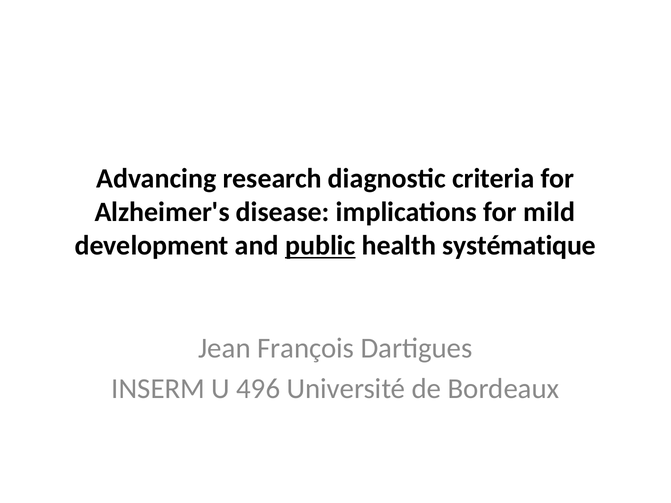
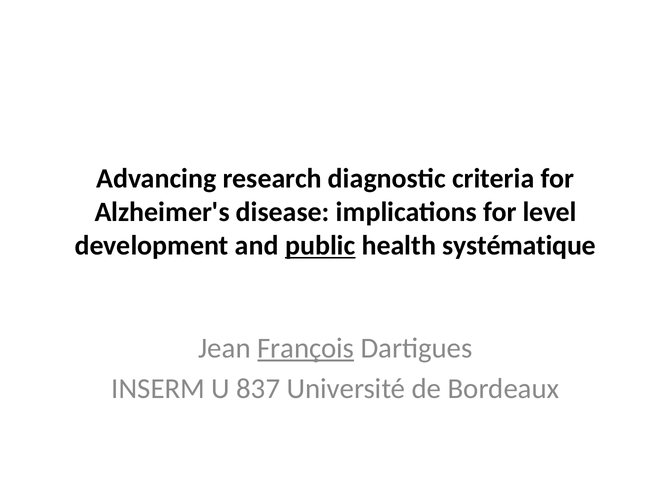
mild: mild -> level
François underline: none -> present
496: 496 -> 837
